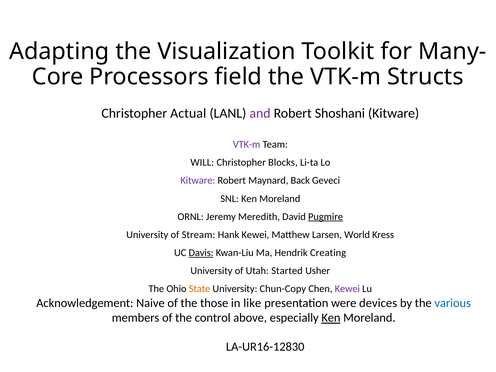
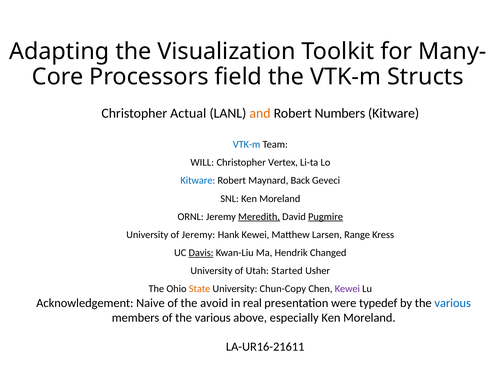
and colour: purple -> orange
Shoshani: Shoshani -> Numbers
VTK-m at (247, 144) colour: purple -> blue
Blocks: Blocks -> Vertex
Kitware at (198, 181) colour: purple -> blue
Meredith underline: none -> present
of Stream: Stream -> Jeremy
World: World -> Range
Creating: Creating -> Changed
those: those -> avoid
like: like -> real
devices: devices -> typedef
of the control: control -> various
Ken at (331, 318) underline: present -> none
LA-UR16-12830: LA-UR16-12830 -> LA-UR16-21611
